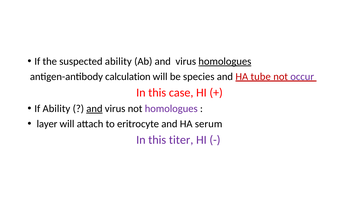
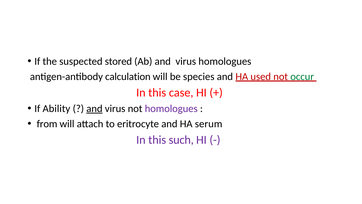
suspected ability: ability -> stored
homologues at (225, 61) underline: present -> none
tube: tube -> used
occur colour: purple -> green
layer: layer -> from
titer: titer -> such
